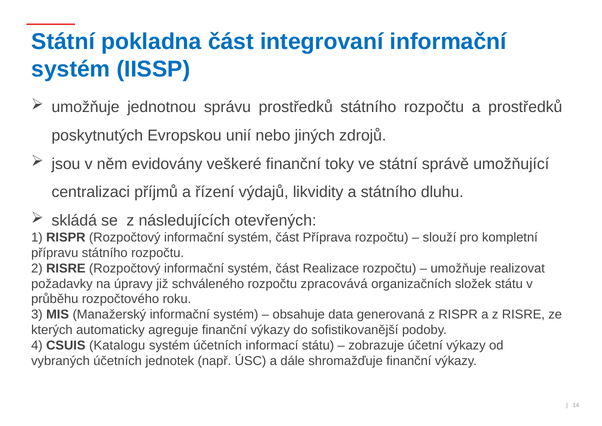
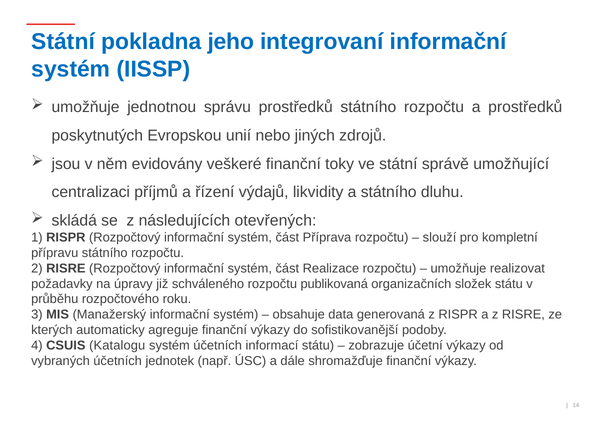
pokladna část: část -> jeho
zpracovává: zpracovává -> publikovaná
